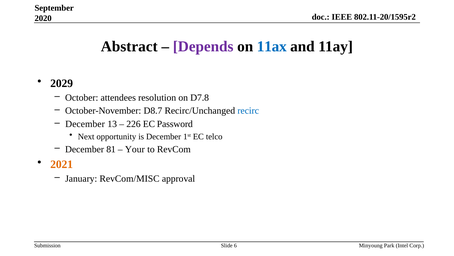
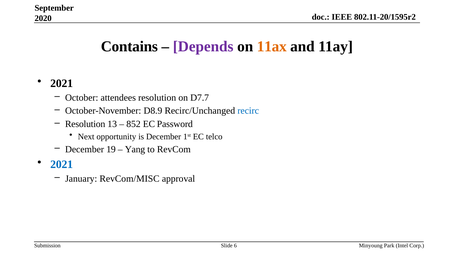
Abstract: Abstract -> Contains
11ax colour: blue -> orange
2029 at (62, 83): 2029 -> 2021
D7.8: D7.8 -> D7.7
D8.7: D8.7 -> D8.9
December at (85, 124): December -> Resolution
226: 226 -> 852
81: 81 -> 19
Your: Your -> Yang
2021 at (62, 164) colour: orange -> blue
